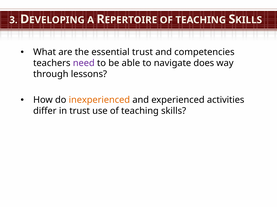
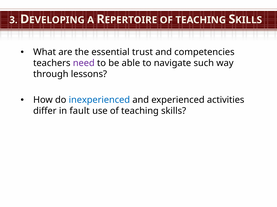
does: does -> such
inexperienced colour: orange -> blue
in trust: trust -> fault
